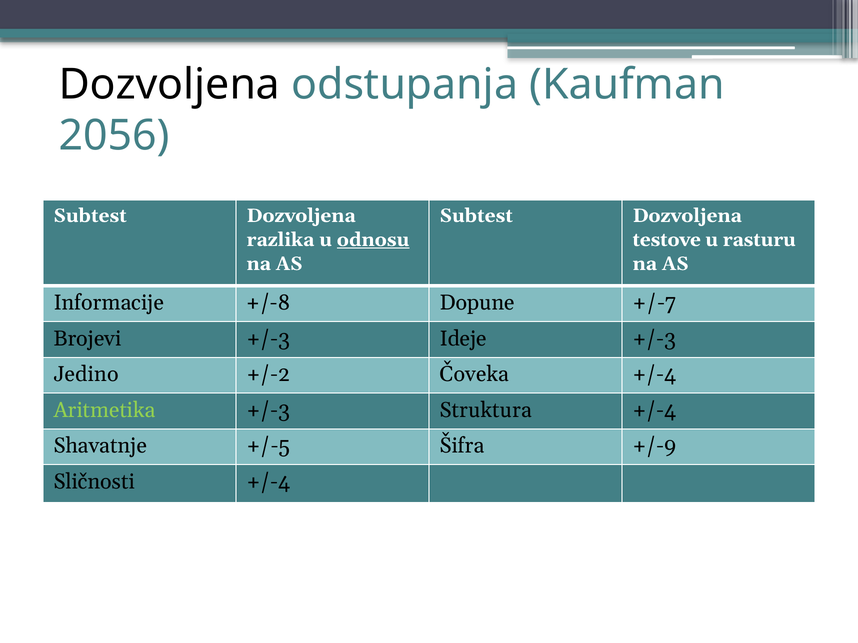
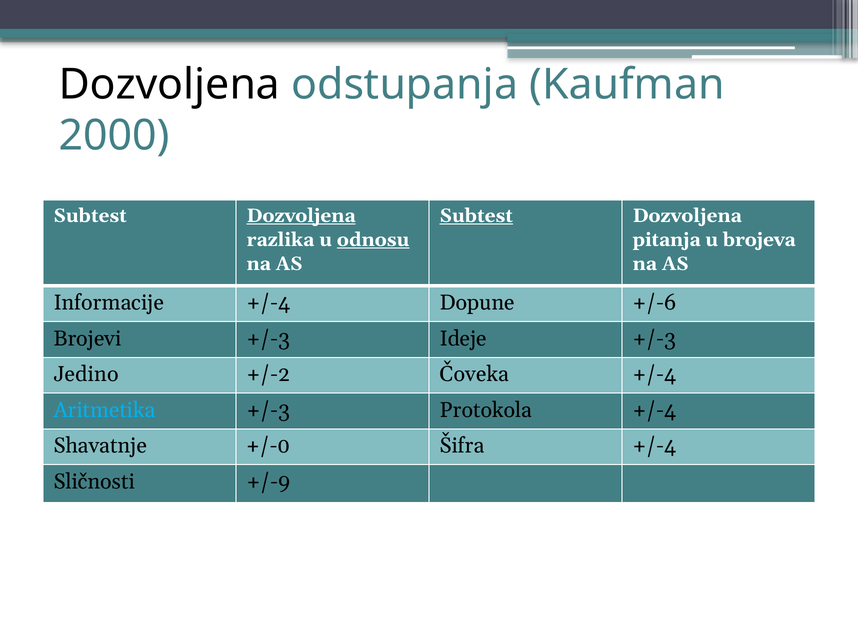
2056: 2056 -> 2000
Dozvoljena at (301, 216) underline: none -> present
Subtest at (476, 216) underline: none -> present
testove: testove -> pitanja
rasturu: rasturu -> brojeva
Informacije +/-8: +/-8 -> +/-4
+/-7: +/-7 -> +/-6
Aritmetika colour: light green -> light blue
Struktura: Struktura -> Protokola
+/-5: +/-5 -> +/-0
Šifra +/-9: +/-9 -> +/-4
Sličnosti +/-4: +/-4 -> +/-9
